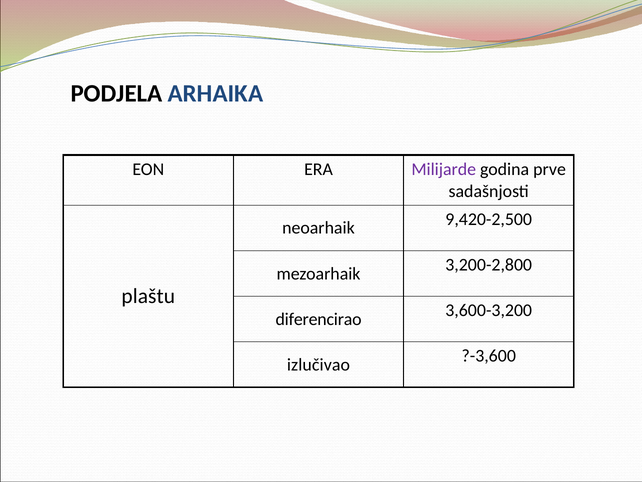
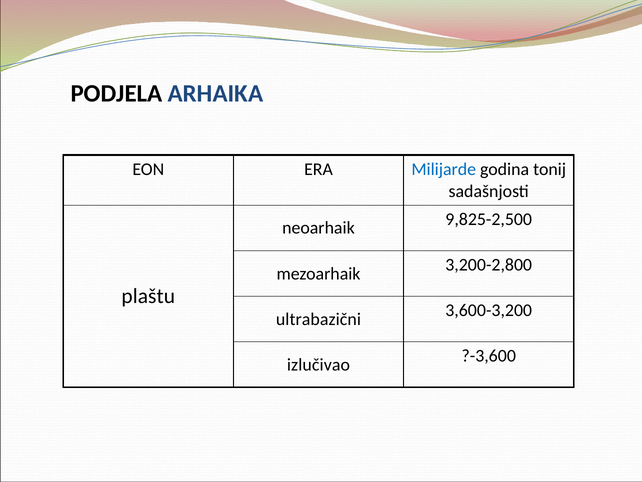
Milijarde colour: purple -> blue
prve: prve -> tonij
9,420-2,500: 9,420-2,500 -> 9,825-2,500
diferencirao: diferencirao -> ultrabazični
